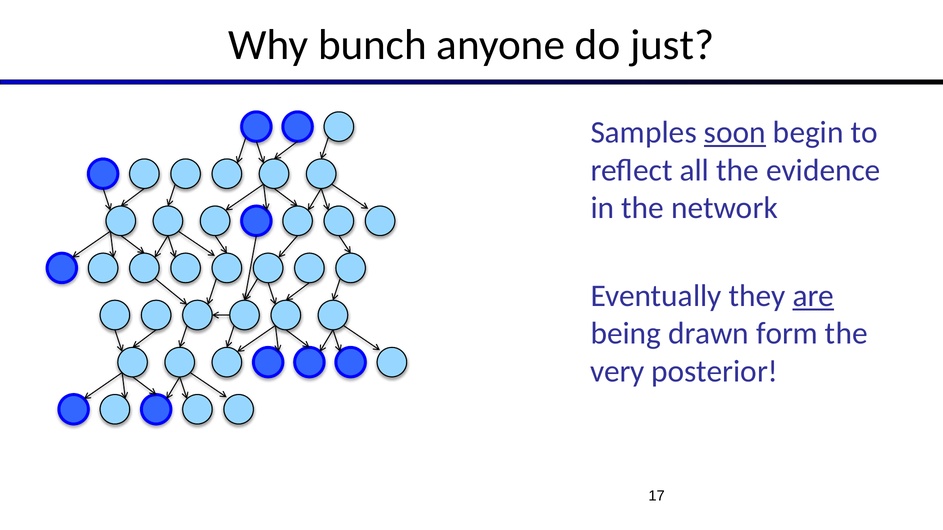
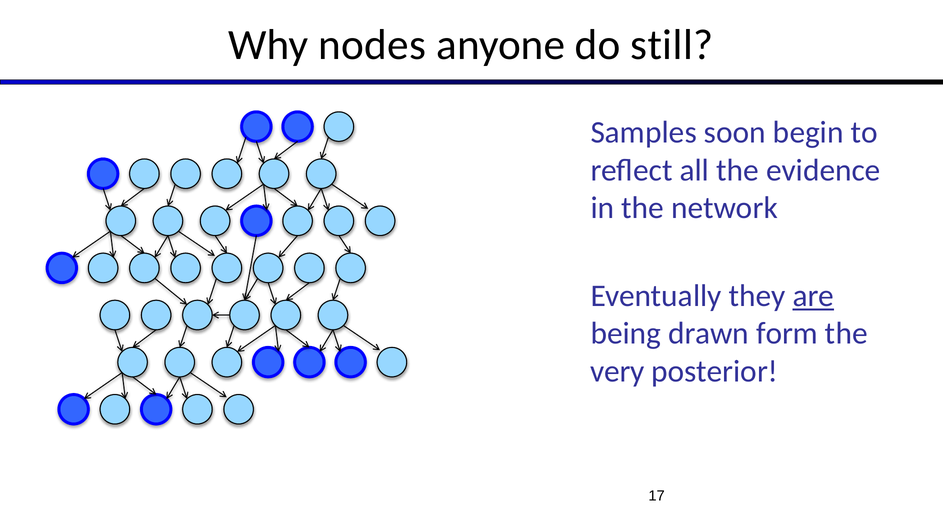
bunch: bunch -> nodes
just: just -> still
soon underline: present -> none
